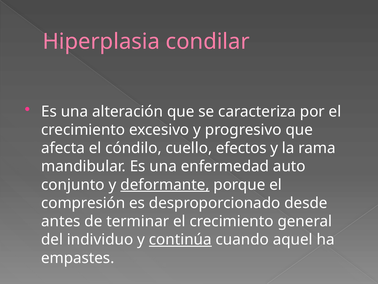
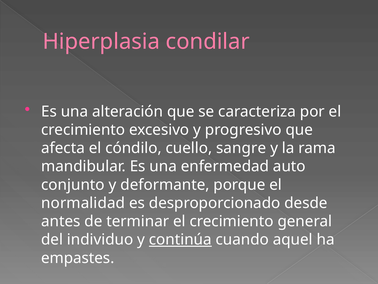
efectos: efectos -> sangre
deformante underline: present -> none
compresión: compresión -> normalidad
